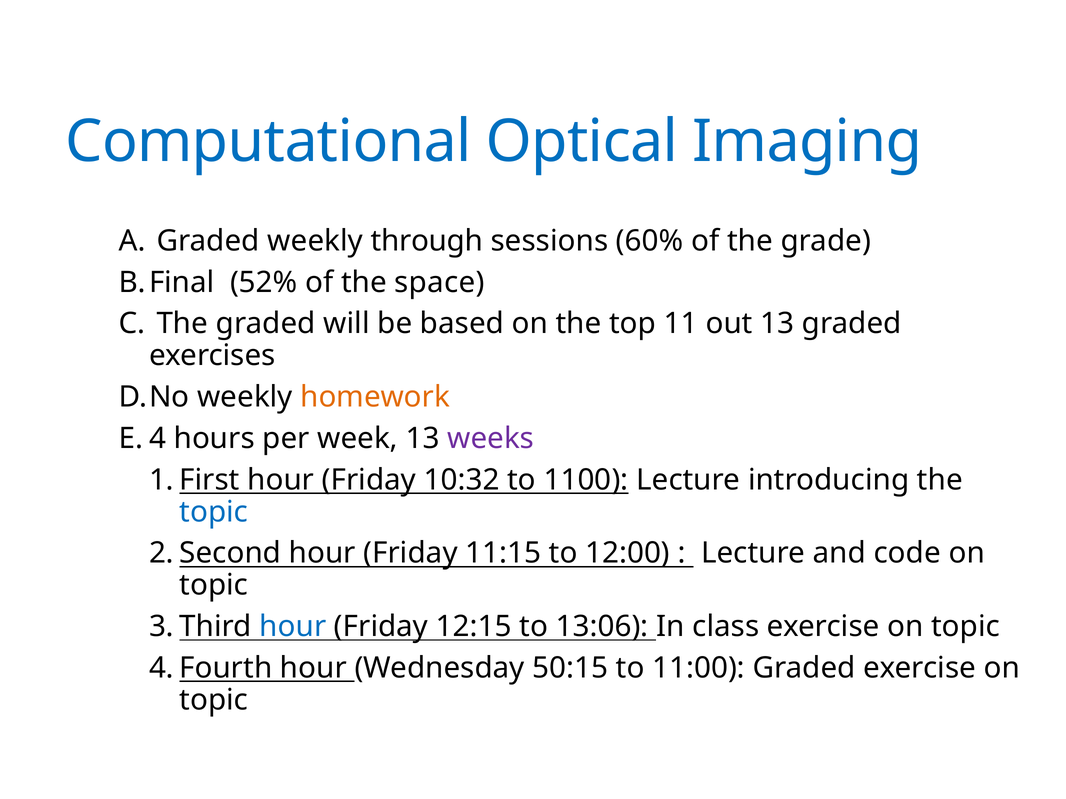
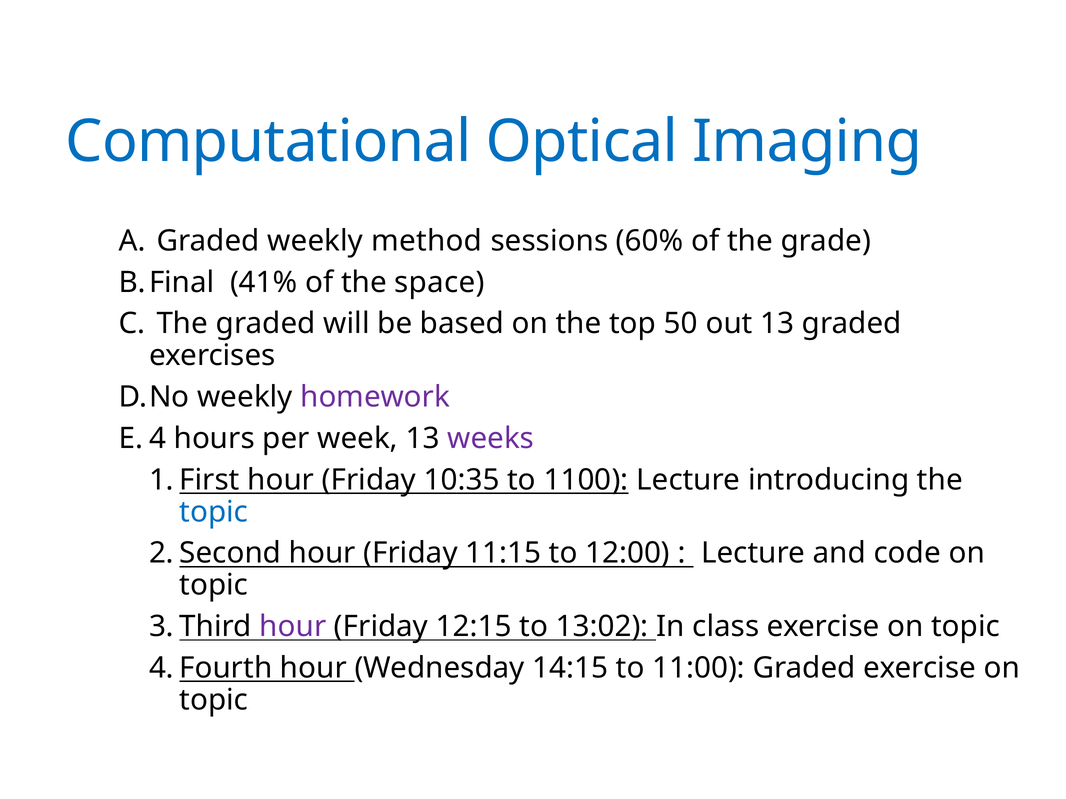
through: through -> method
52%: 52% -> 41%
11: 11 -> 50
homework colour: orange -> purple
10:32: 10:32 -> 10:35
hour at (293, 627) colour: blue -> purple
13:06: 13:06 -> 13:02
50:15: 50:15 -> 14:15
